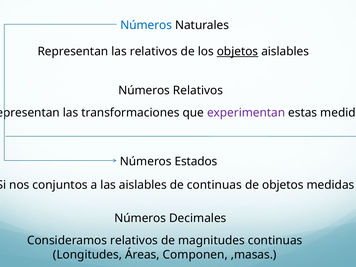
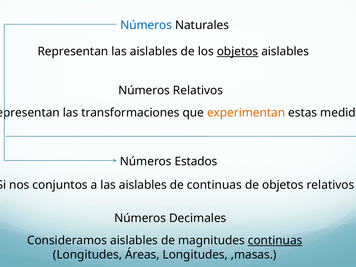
Representan las relativos: relativos -> aislables
experimentan colour: purple -> orange
objetos medidas: medidas -> relativos
Consideramos relativos: relativos -> aislables
continuas at (275, 241) underline: none -> present
Áreas Componen: Componen -> Longitudes
